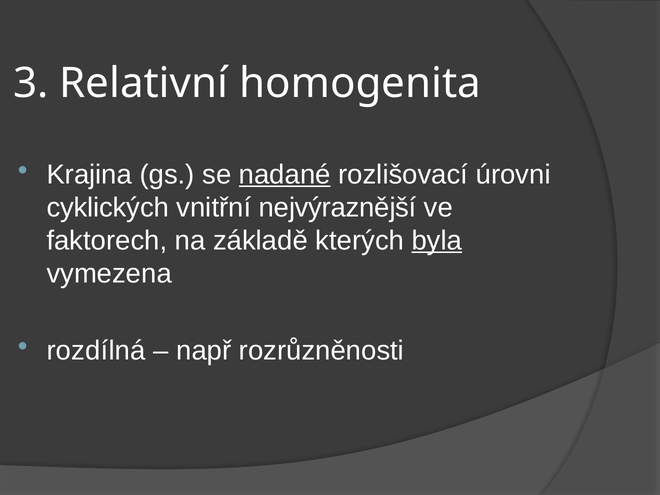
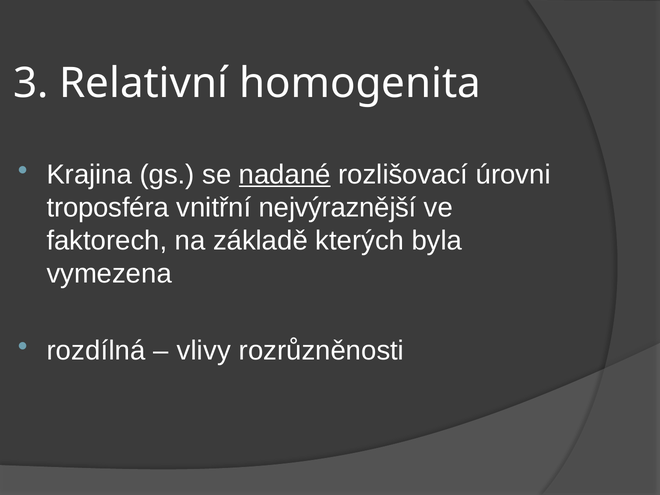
cyklických: cyklických -> troposféra
byla underline: present -> none
např: např -> vlivy
